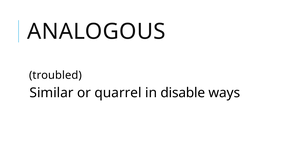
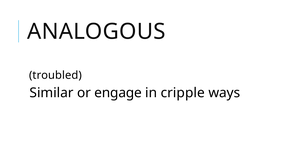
quarrel: quarrel -> engage
disable: disable -> cripple
